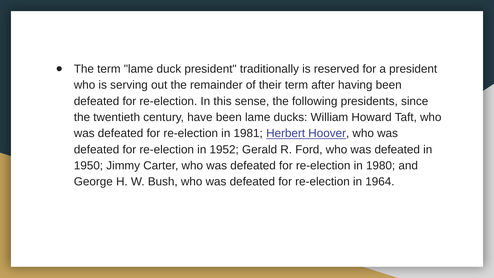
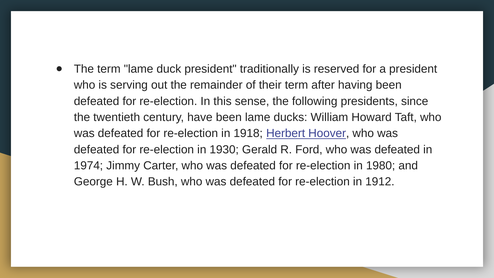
1981: 1981 -> 1918
1952: 1952 -> 1930
1950: 1950 -> 1974
1964: 1964 -> 1912
